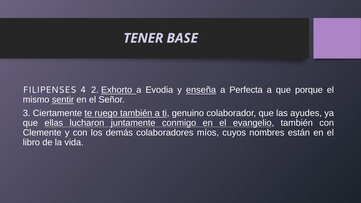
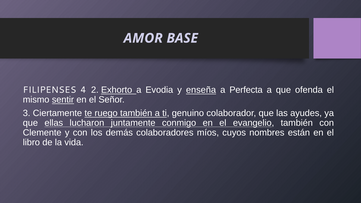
TENER: TENER -> AMOR
porque: porque -> ofenda
